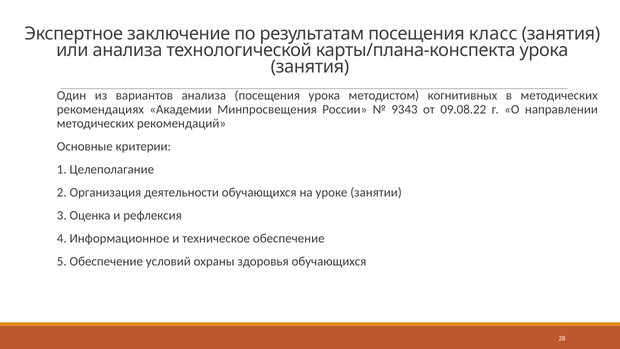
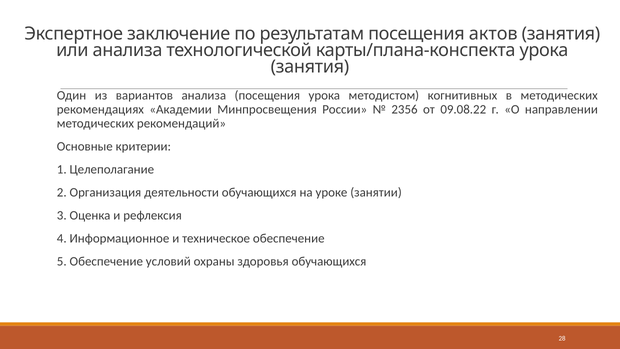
класс: класс -> актов
9343: 9343 -> 2356
